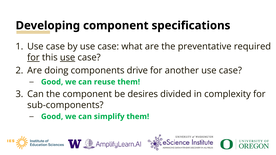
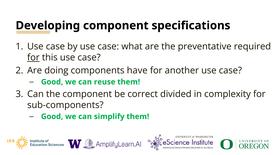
use at (68, 58) underline: present -> none
drive: drive -> have
desires: desires -> correct
